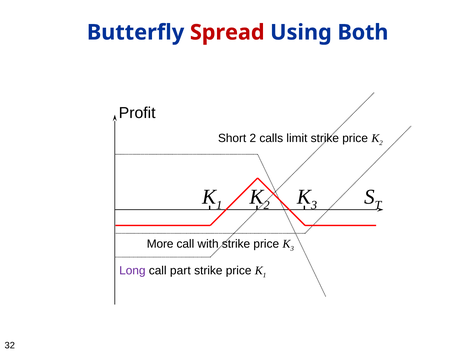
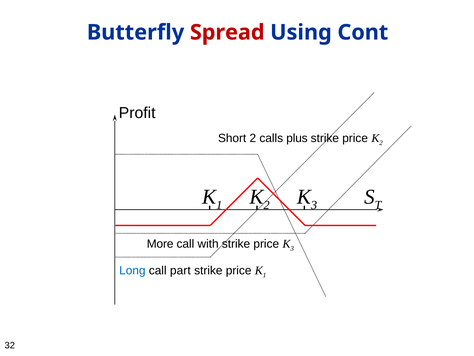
Both: Both -> Cont
limit: limit -> plus
Long colour: purple -> blue
